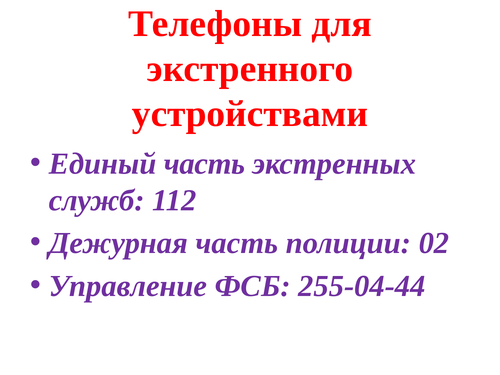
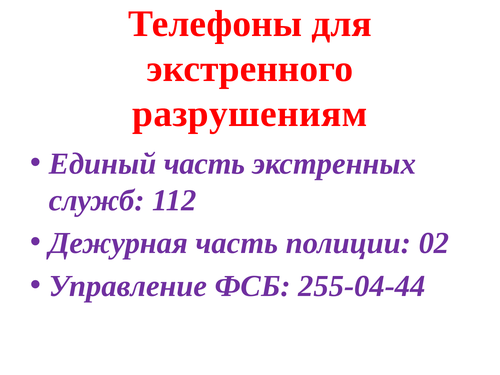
устройствами: устройствами -> разрушениям
